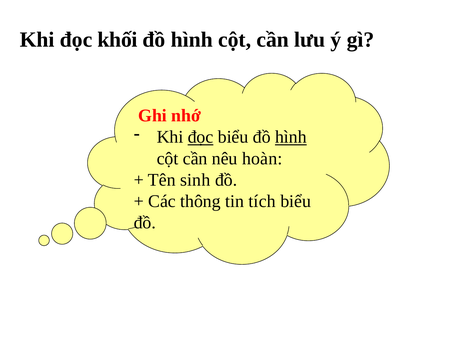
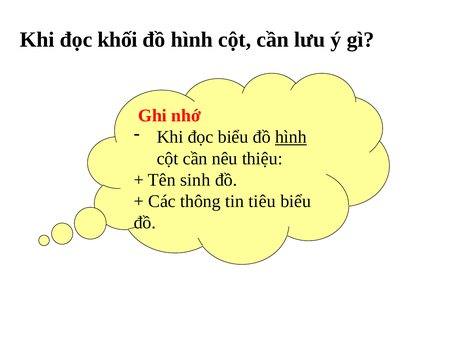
đọc at (201, 137) underline: present -> none
hoàn: hoàn -> thiệu
tích: tích -> tiêu
